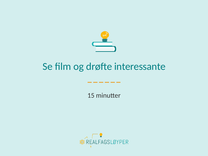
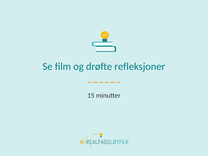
interessante: interessante -> refleksjoner
